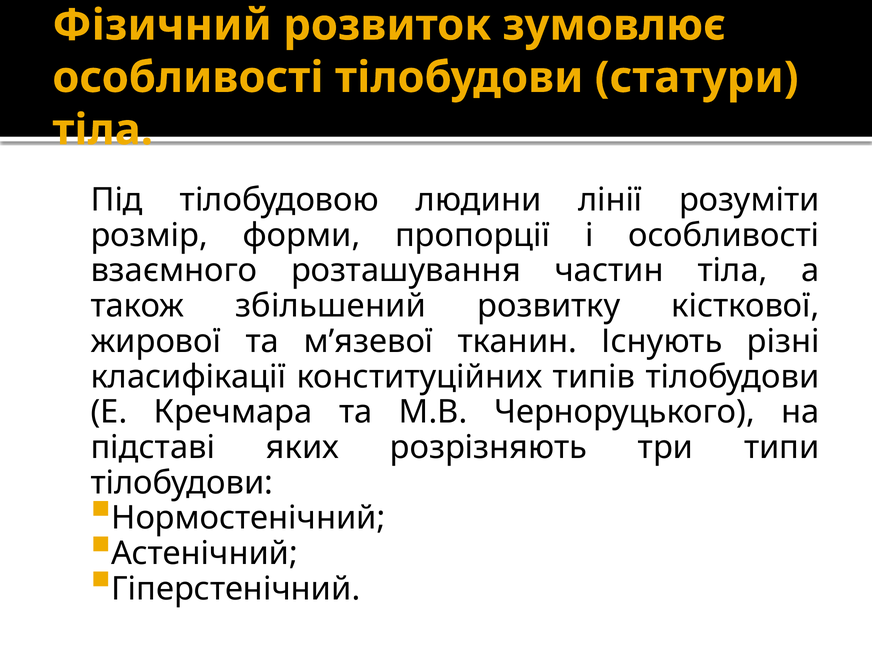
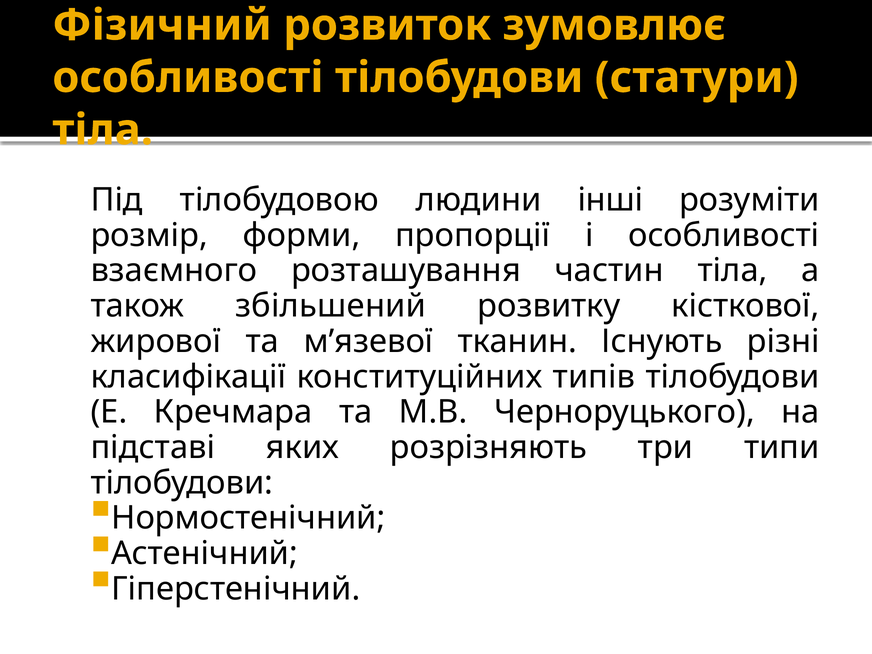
лінії: лінії -> інші
